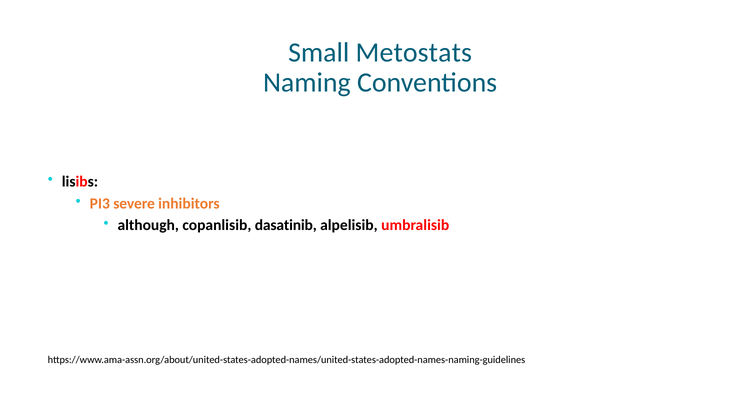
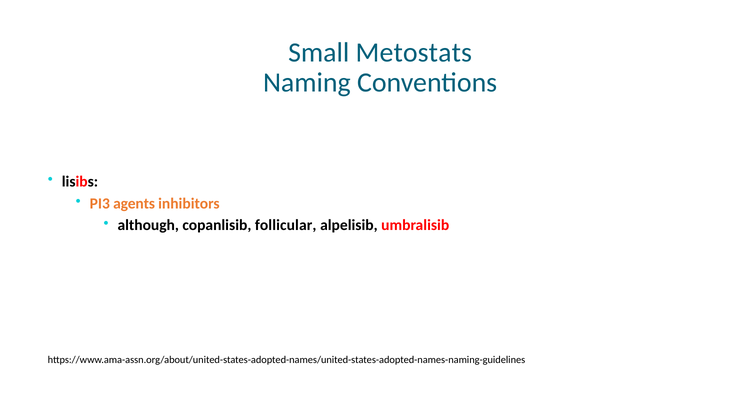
severe: severe -> agents
dasatinib: dasatinib -> follicular
